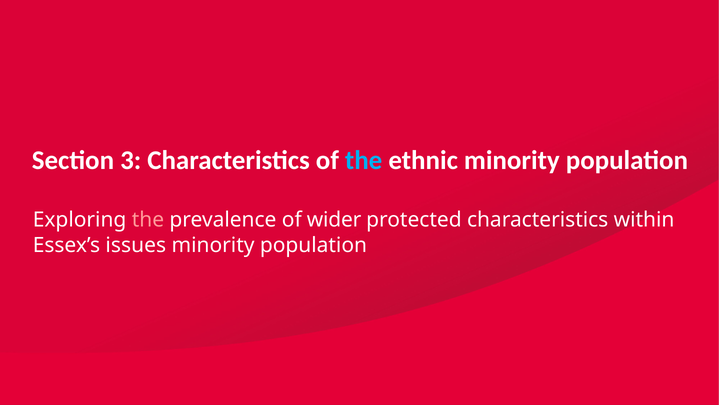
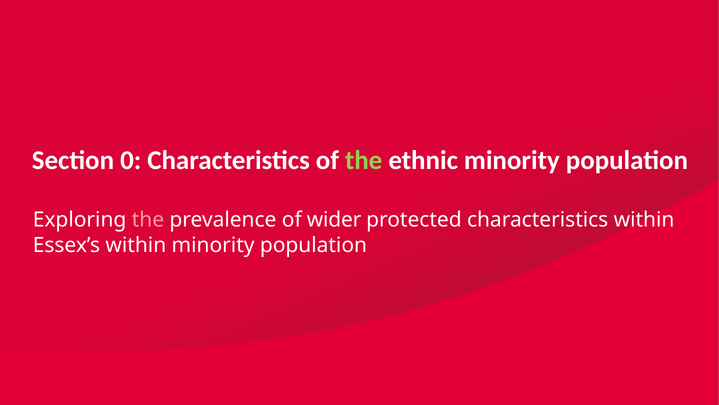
3: 3 -> 0
the at (364, 160) colour: light blue -> light green
Essex’s issues: issues -> within
